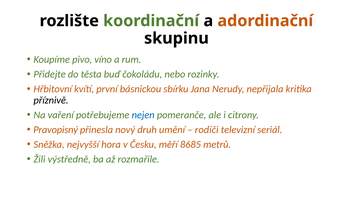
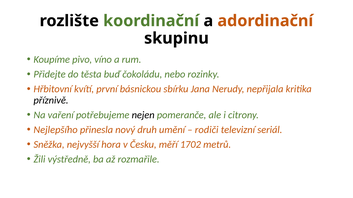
nejen colour: blue -> black
Pravopisný: Pravopisný -> Nejlepšího
8685: 8685 -> 1702
